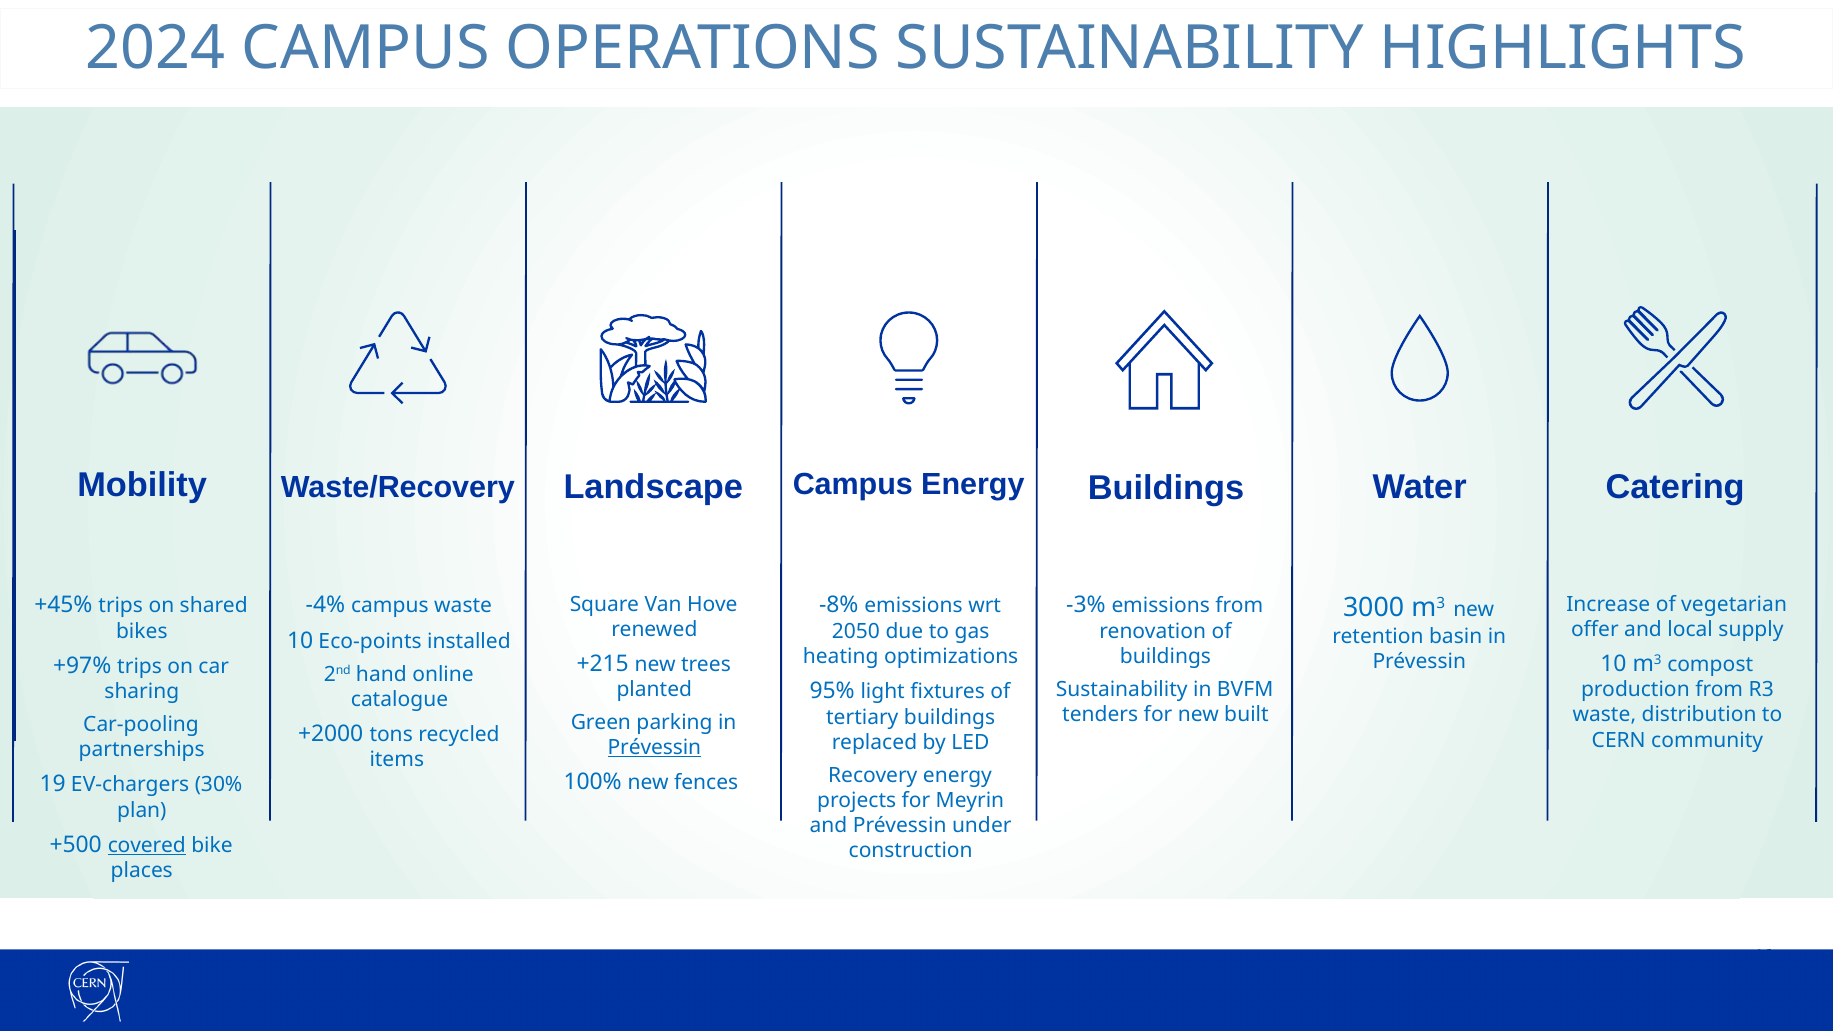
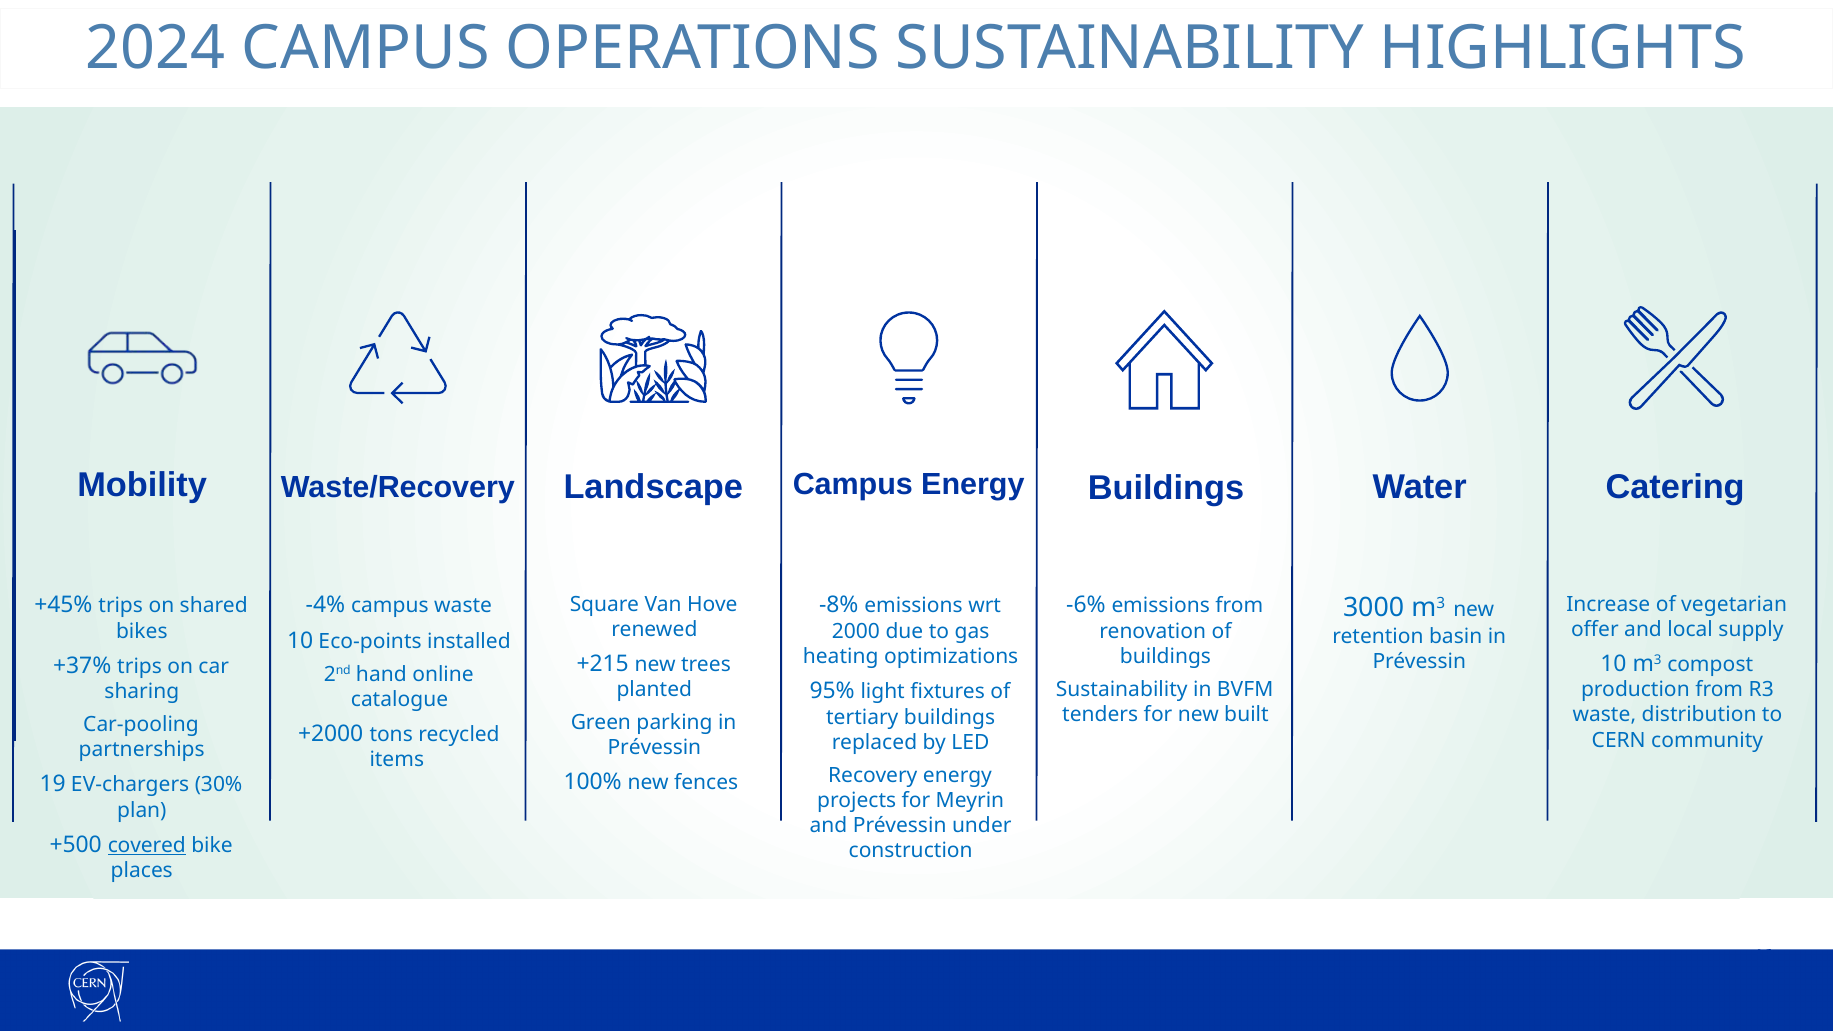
-3%: -3% -> -6%
2050: 2050 -> 2000
+97%: +97% -> +37%
Prévessin at (654, 748) underline: present -> none
